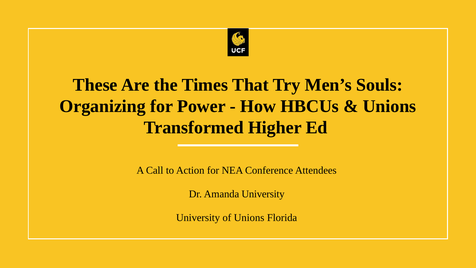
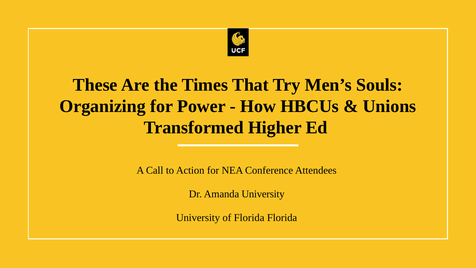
of Unions: Unions -> Florida
